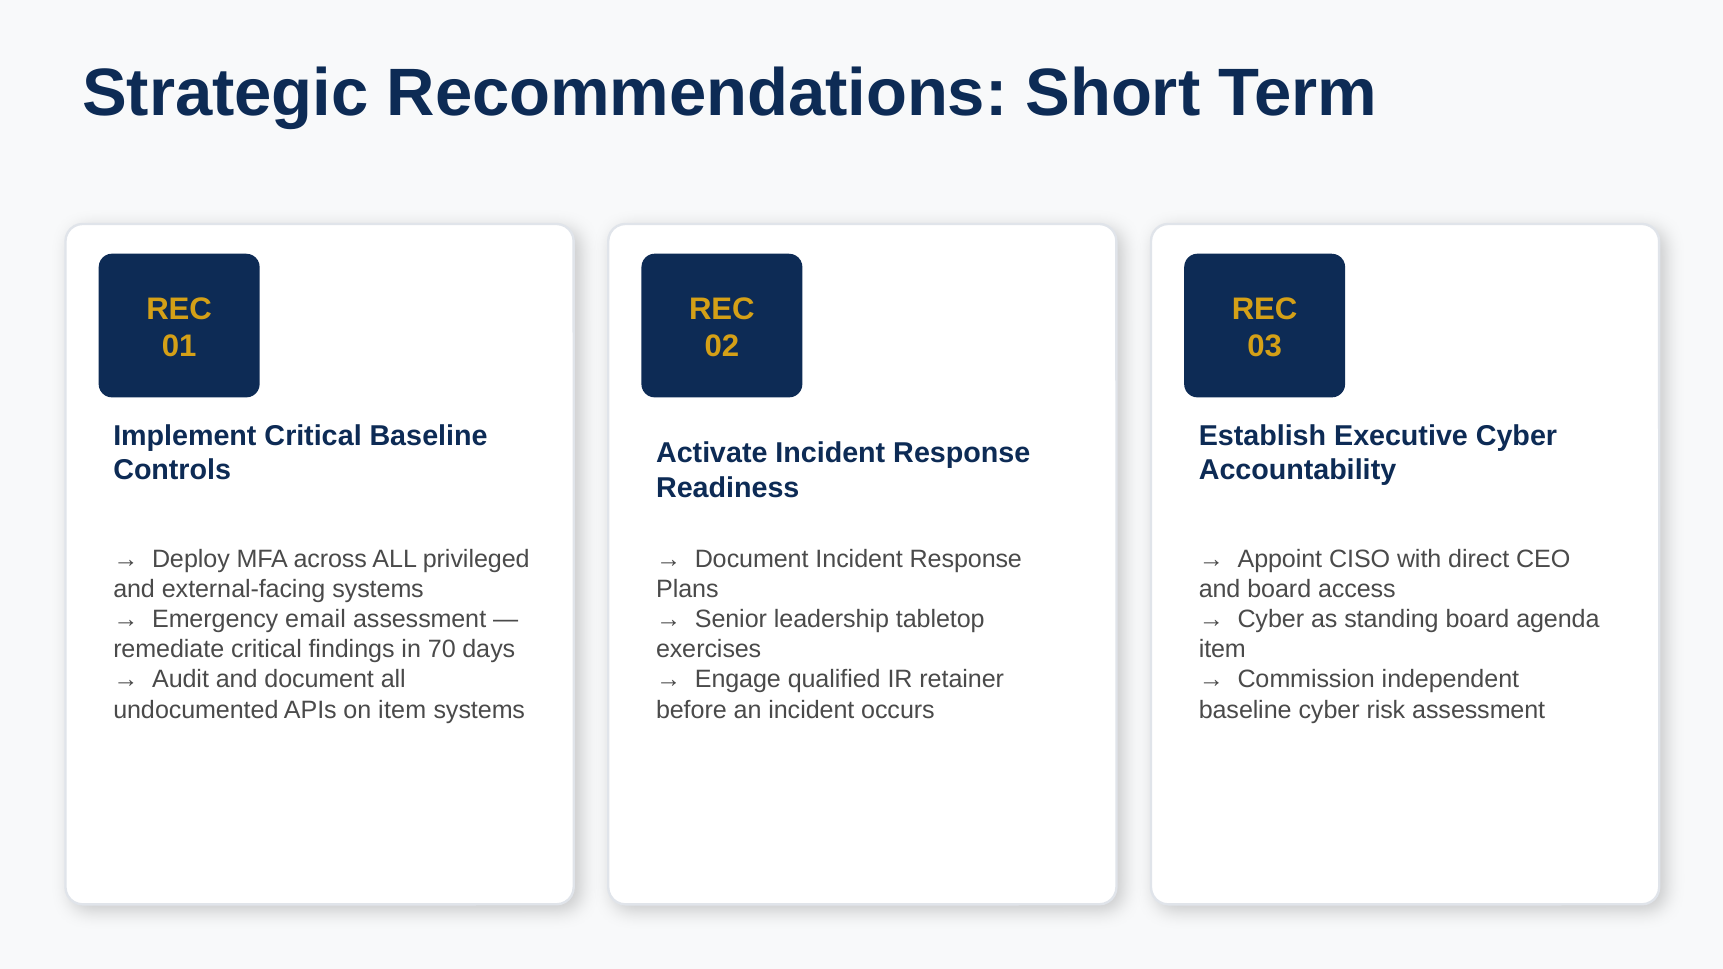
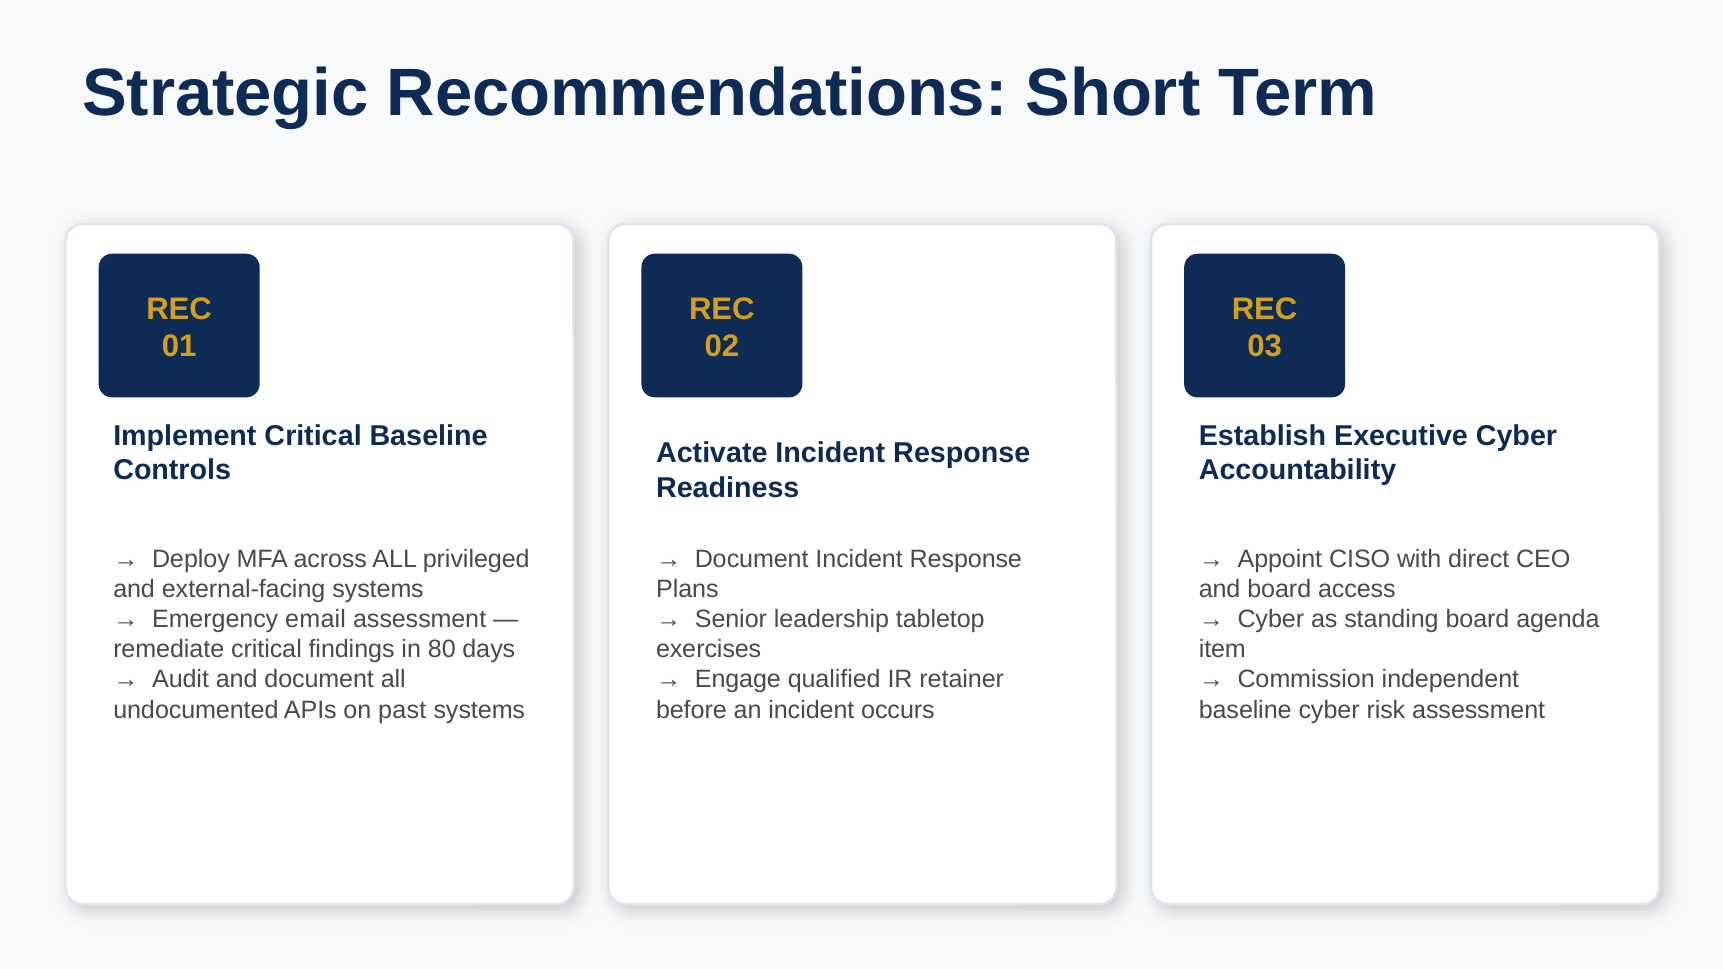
70: 70 -> 80
on item: item -> past
